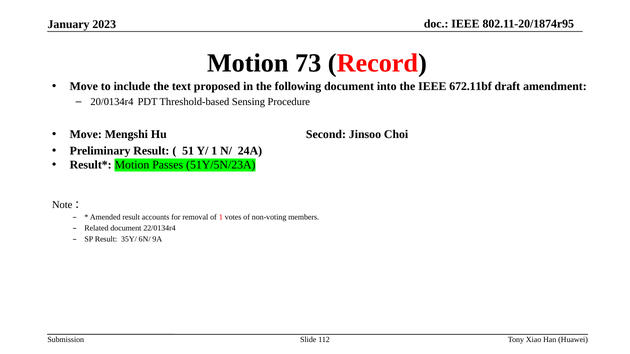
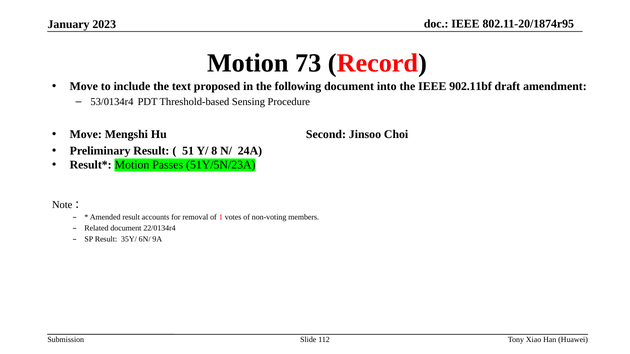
672.11bf: 672.11bf -> 902.11bf
20/0134r4: 20/0134r4 -> 53/0134r4
Y/ 1: 1 -> 8
